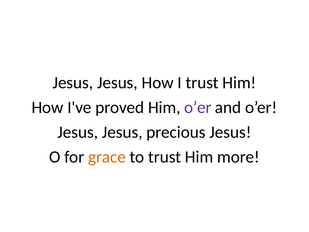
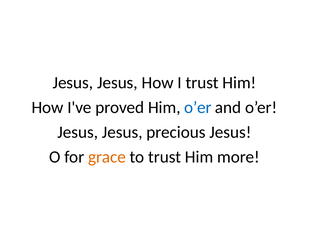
o’er at (198, 107) colour: purple -> blue
